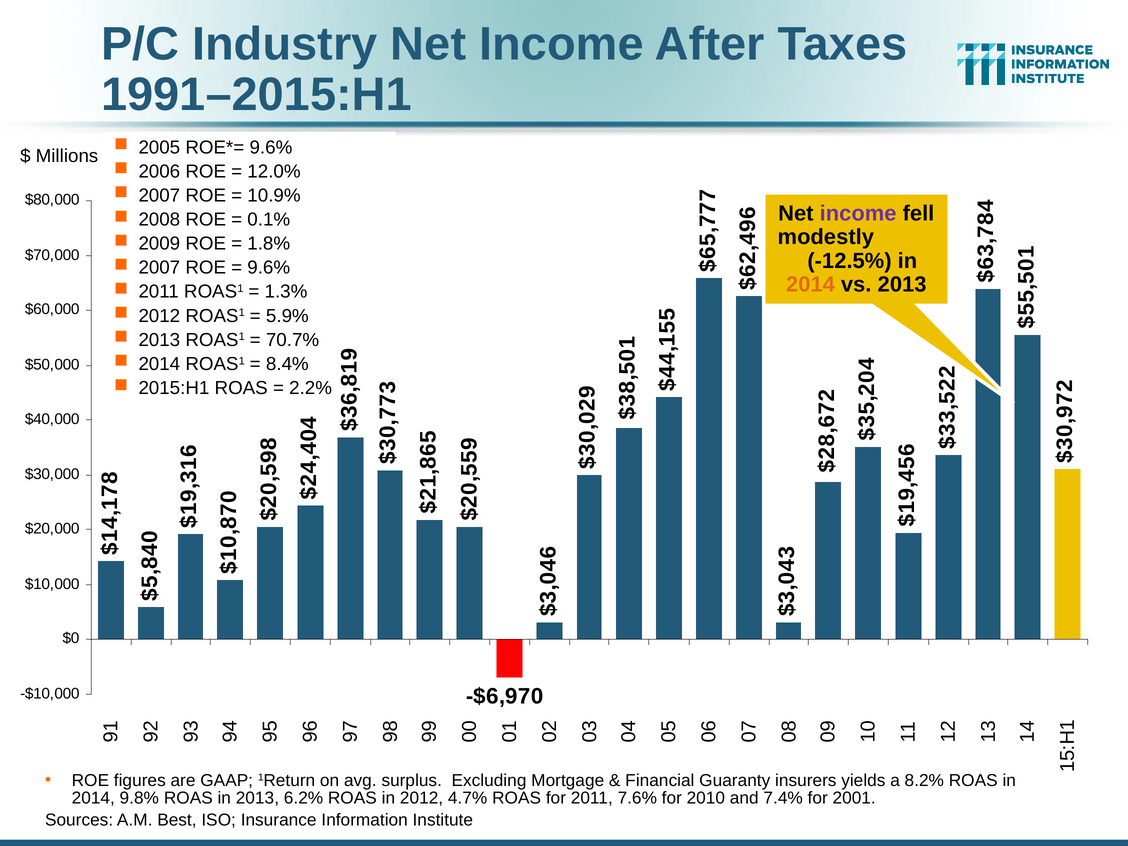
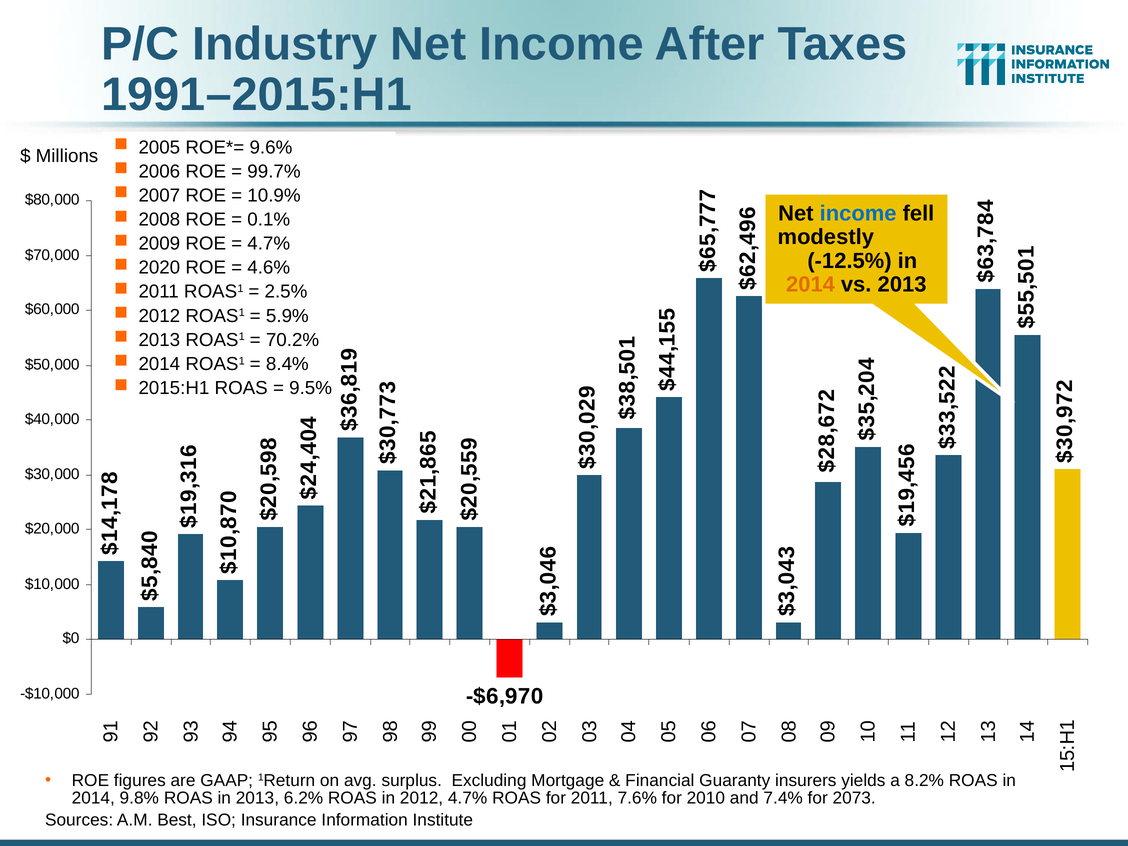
12.0%: 12.0% -> 99.7%
income at (858, 213) colour: purple -> blue
1.8% at (269, 244): 1.8% -> 4.7%
2007 at (159, 268): 2007 -> 2020
9.6% at (269, 268): 9.6% -> 4.6%
1.3%: 1.3% -> 2.5%
70.7%: 70.7% -> 70.2%
2.2%: 2.2% -> 9.5%
2001: 2001 -> 2073
